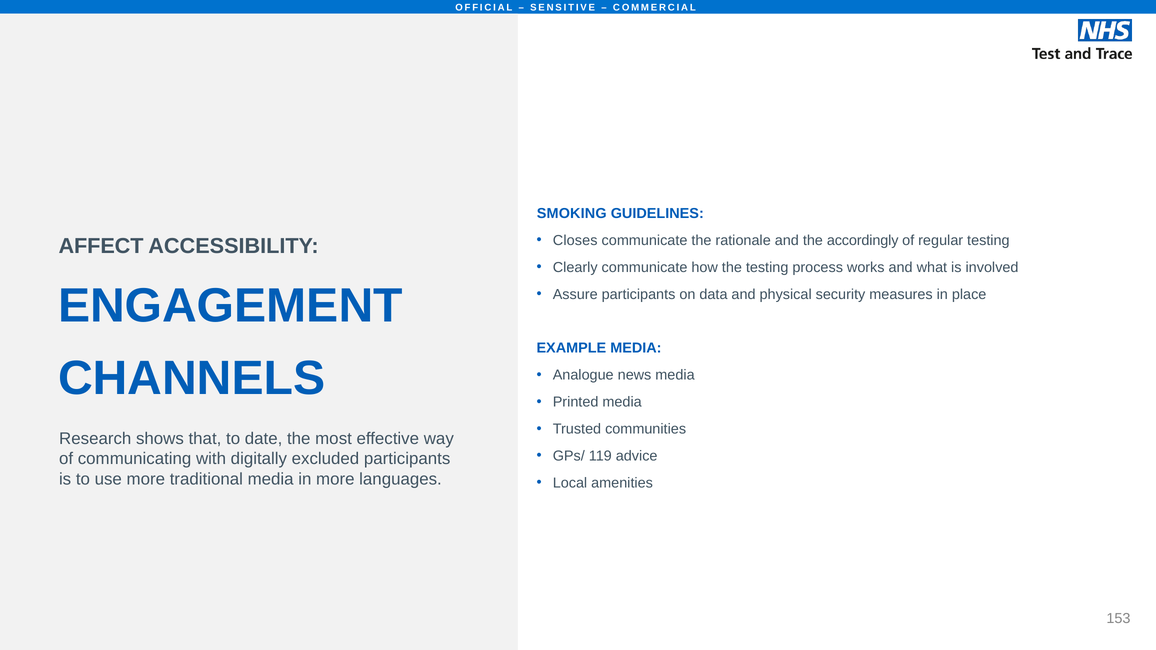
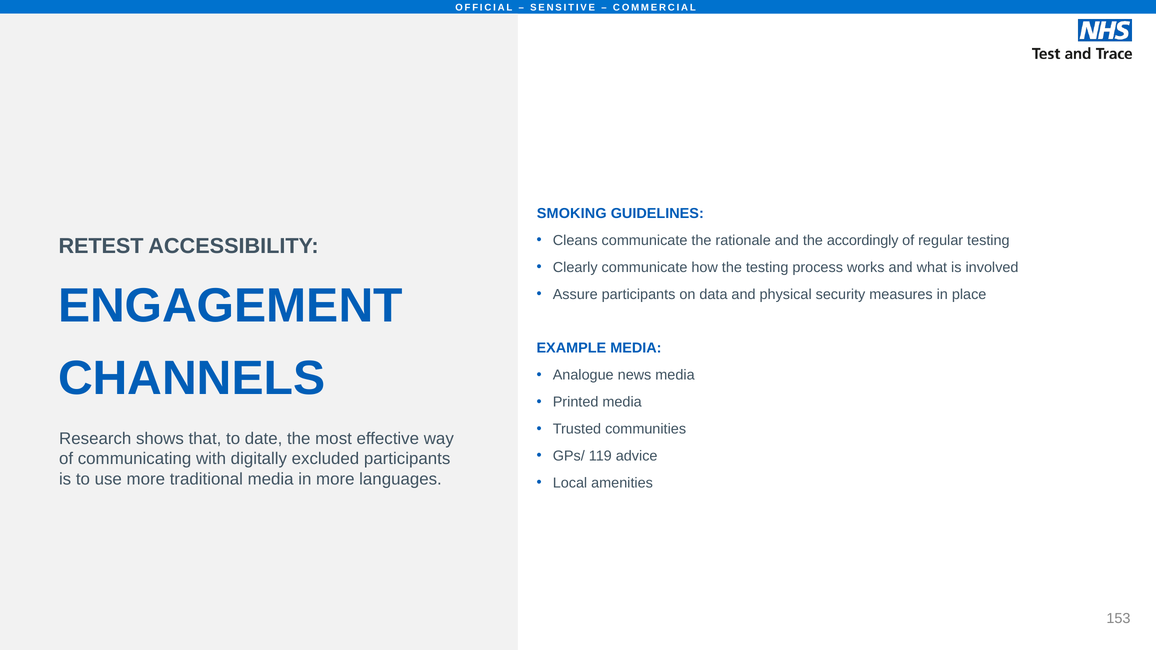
Closes: Closes -> Cleans
AFFECT: AFFECT -> RETEST
